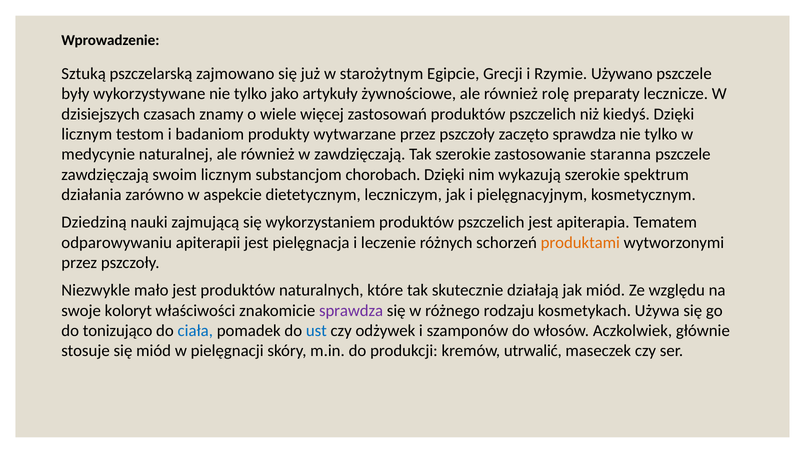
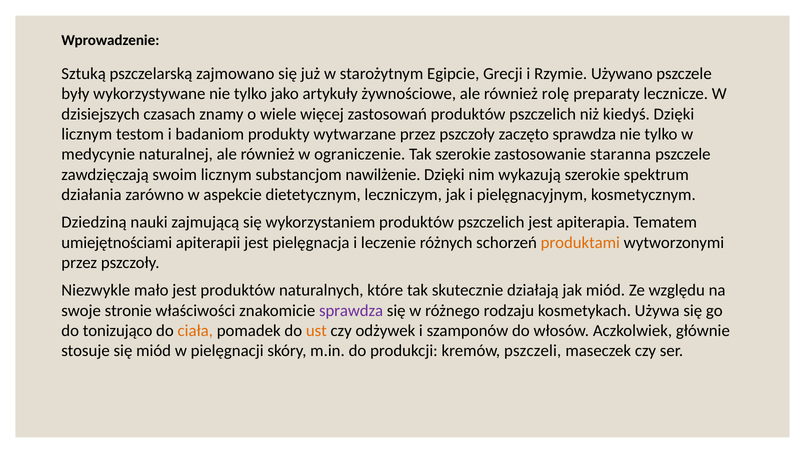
w zawdzięczają: zawdzięczają -> ograniczenie
chorobach: chorobach -> nawilżenie
odparowywaniu: odparowywaniu -> umiejętnościami
koloryt: koloryt -> stronie
ciała colour: blue -> orange
ust colour: blue -> orange
utrwalić: utrwalić -> pszczeli
